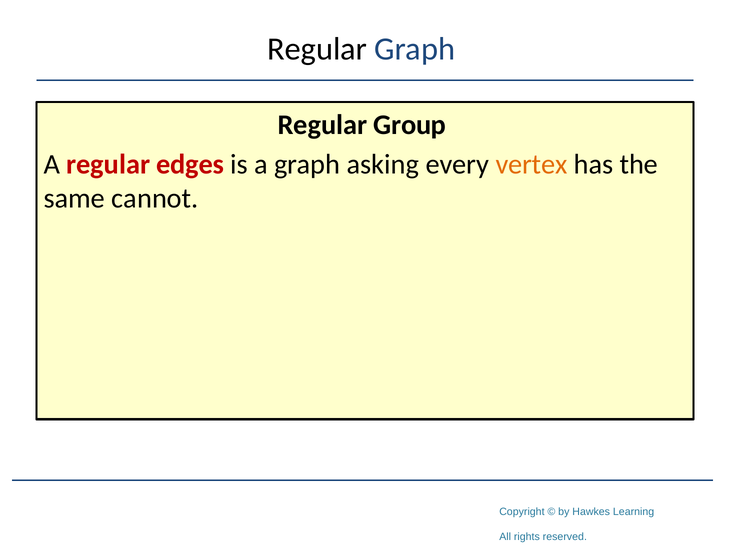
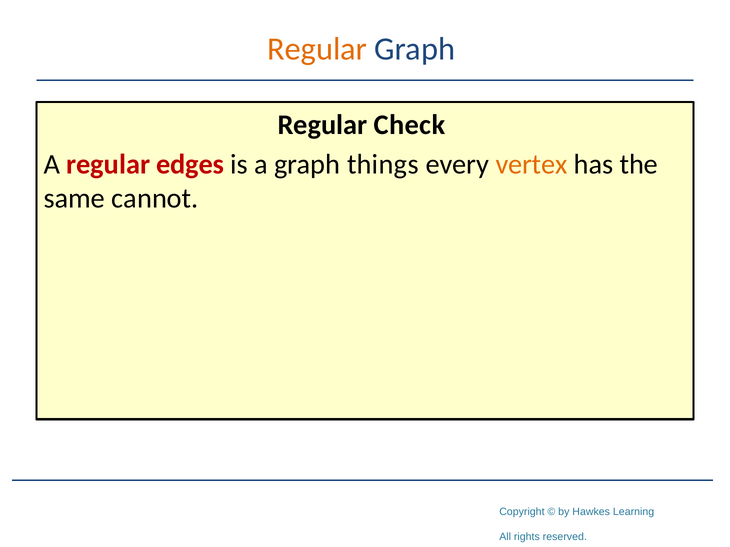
Regular at (317, 49) colour: black -> orange
Group: Group -> Check
asking: asking -> things
